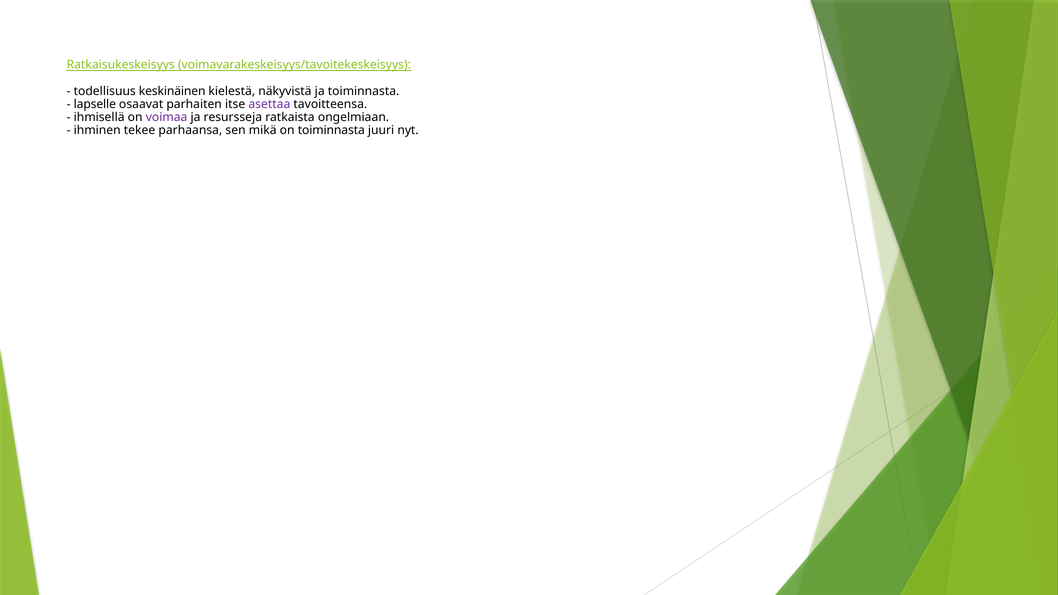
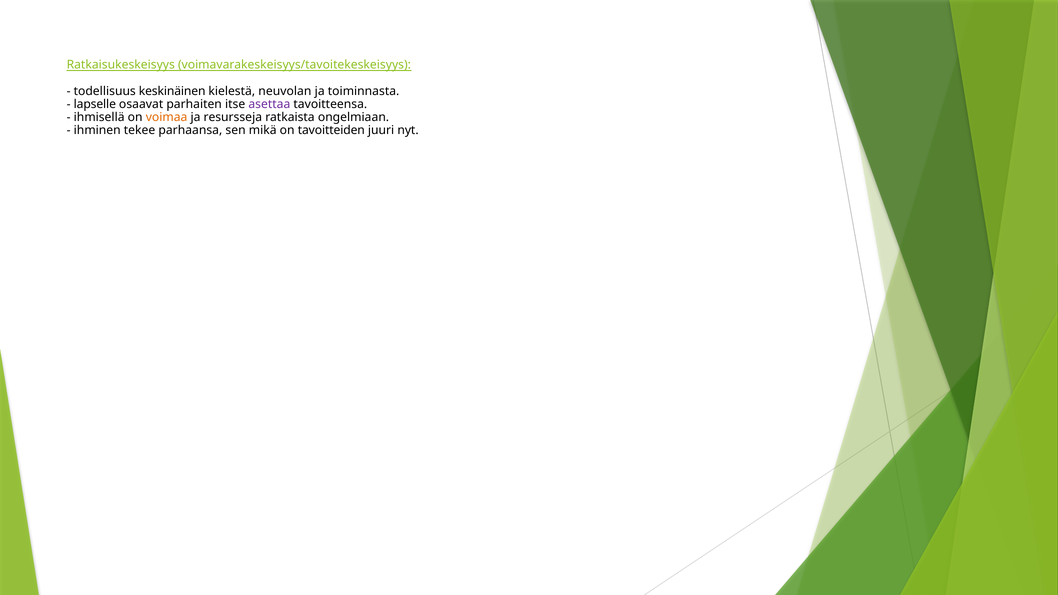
näkyvistä: näkyvistä -> neuvolan
voimaa colour: purple -> orange
on toiminnasta: toiminnasta -> tavoitteiden
